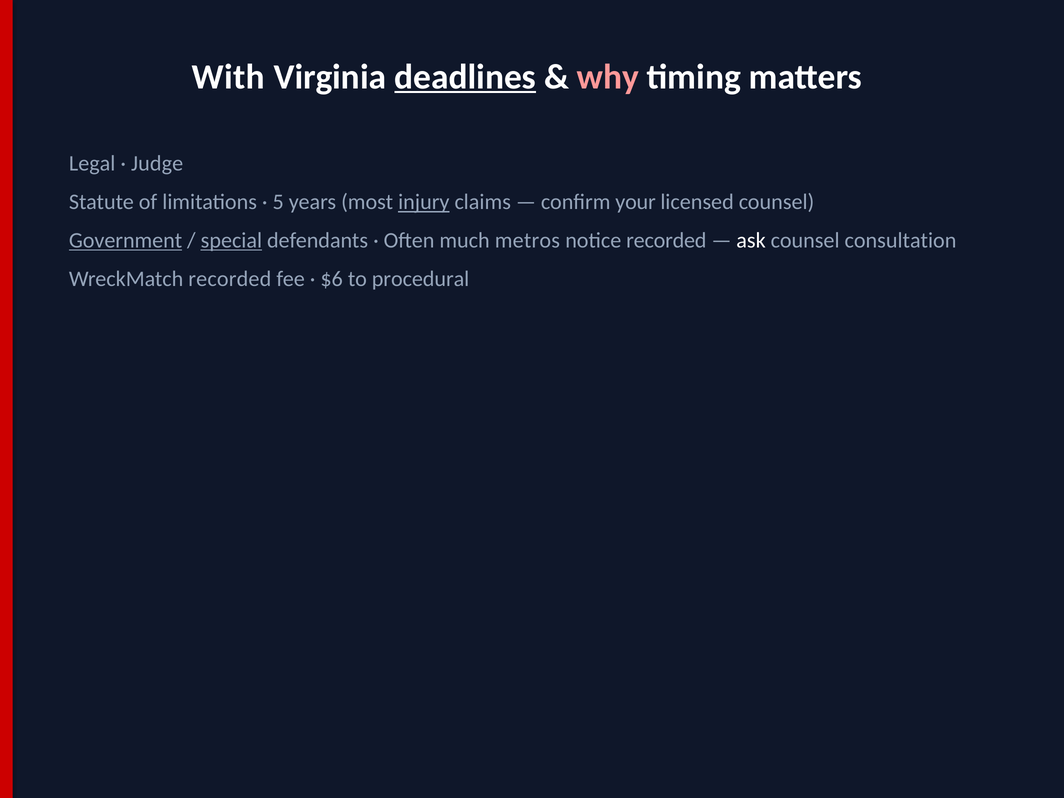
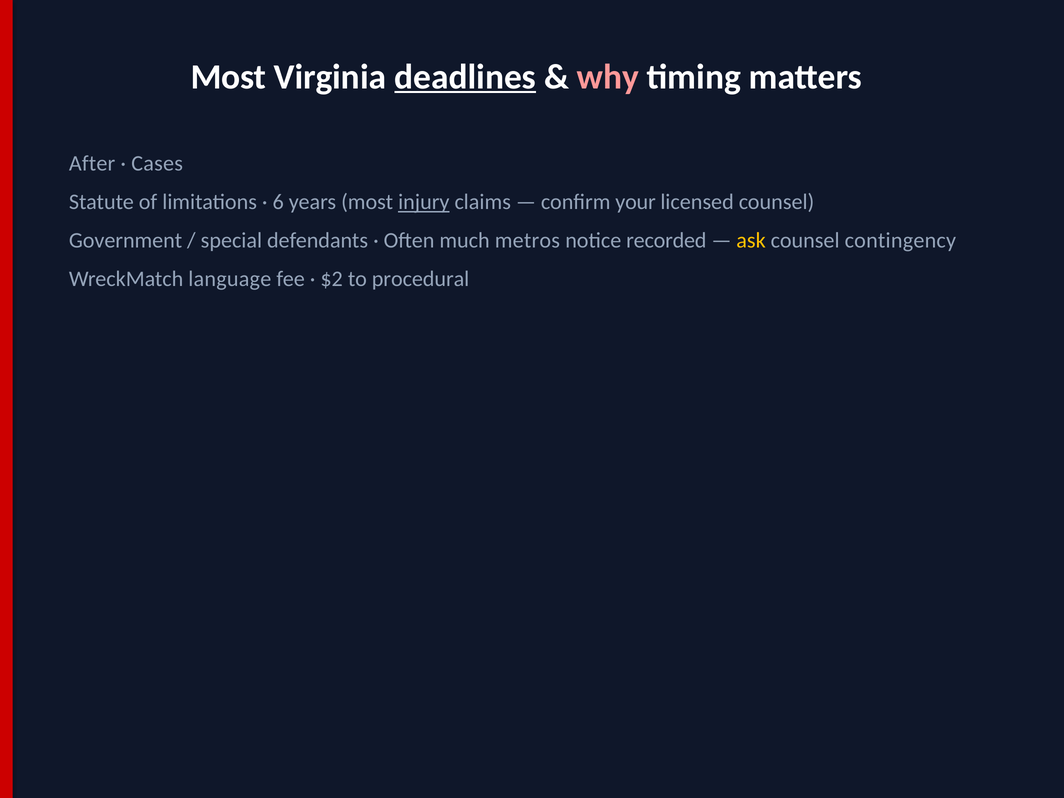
With at (228, 77): With -> Most
Legal: Legal -> After
Judge: Judge -> Cases
5: 5 -> 6
Government underline: present -> none
special underline: present -> none
ask colour: white -> yellow
consultation: consultation -> contingency
WreckMatch recorded: recorded -> language
$6: $6 -> $2
